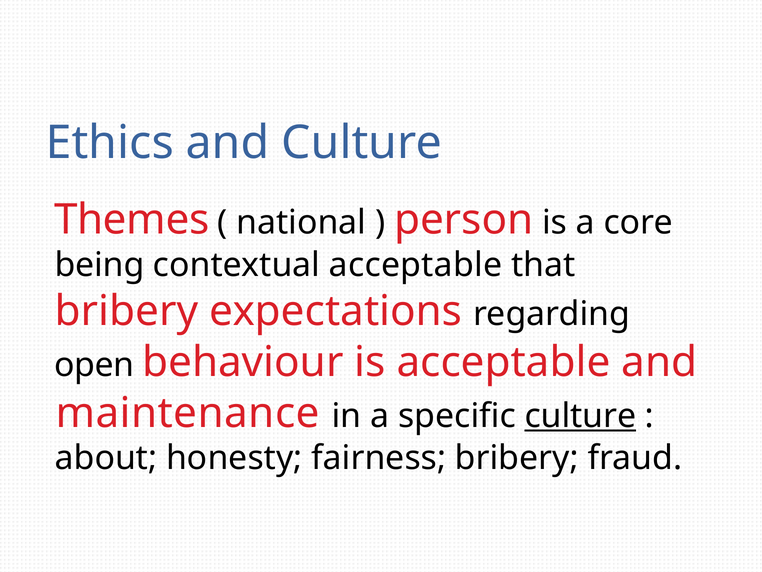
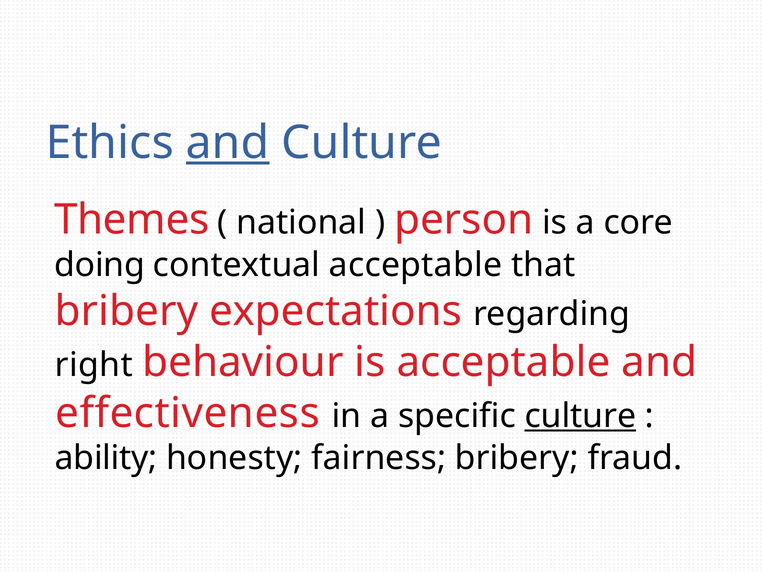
and at (228, 143) underline: none -> present
being: being -> doing
open: open -> right
maintenance: maintenance -> effectiveness
about: about -> ability
